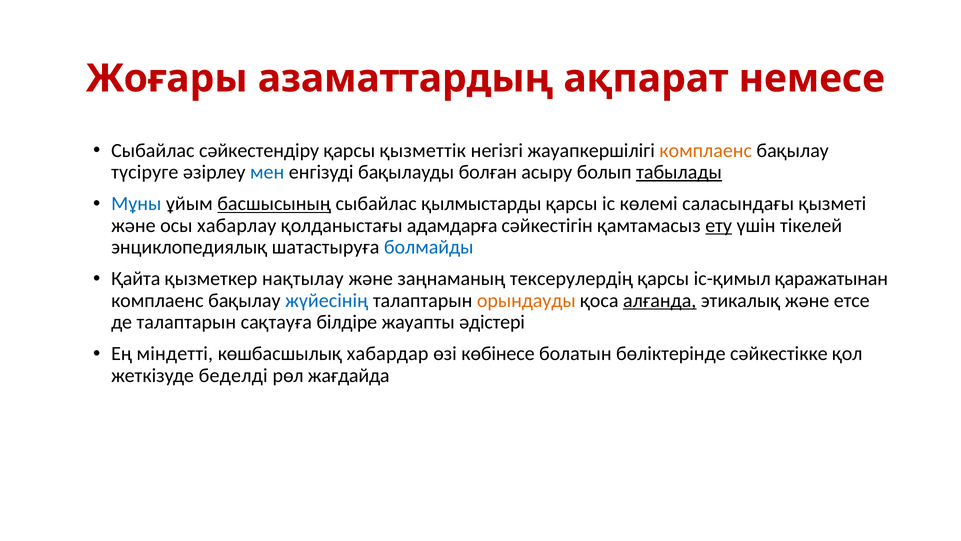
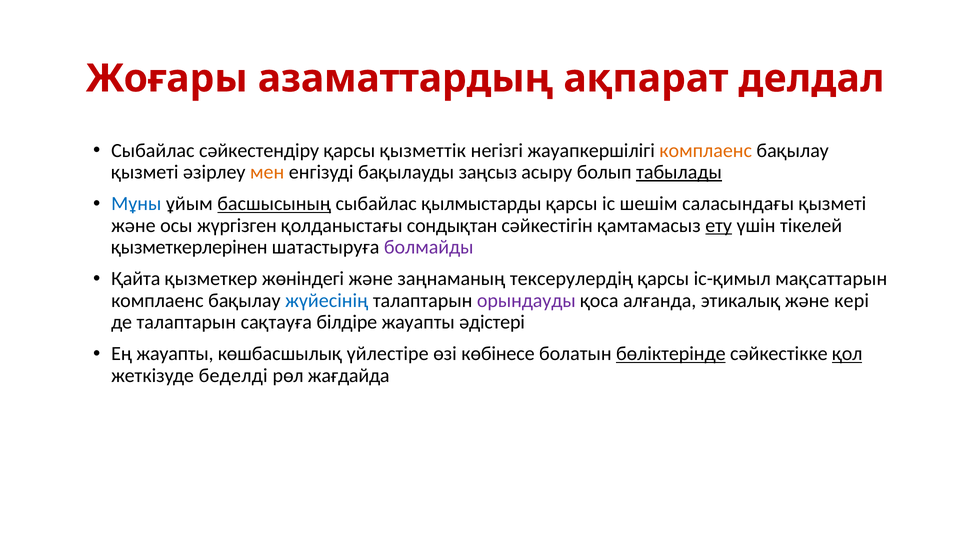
немесе: немесе -> делдал
түсіруге at (145, 172): түсіруге -> қызметі
мен colour: blue -> orange
болған: болған -> заңсыз
көлемі: көлемі -> шешім
хабарлау: хабарлау -> жүргізген
адамдарға: адамдарға -> сондықтан
энциклопедиялық: энциклопедиялық -> қызметкерлерінен
болмайды colour: blue -> purple
нақтылау: нақтылау -> жөніндегі
қаражатынан: қаражатынан -> мақсаттарын
орындауды colour: orange -> purple
алғанда underline: present -> none
етсе: етсе -> кері
Ең міндетті: міндетті -> жауапты
хабардар: хабардар -> үйлестіре
бөліктерінде underline: none -> present
қол underline: none -> present
